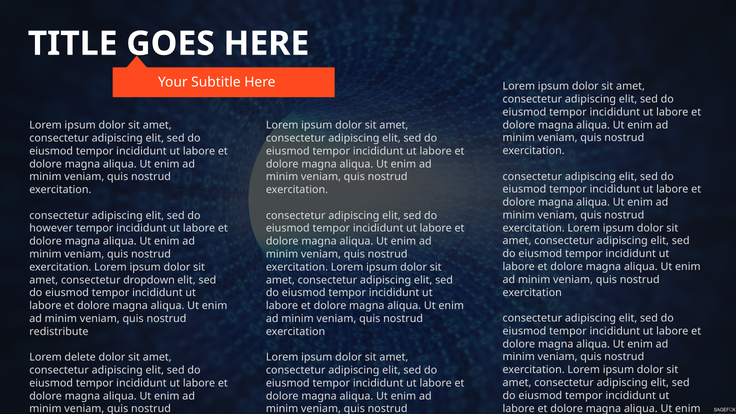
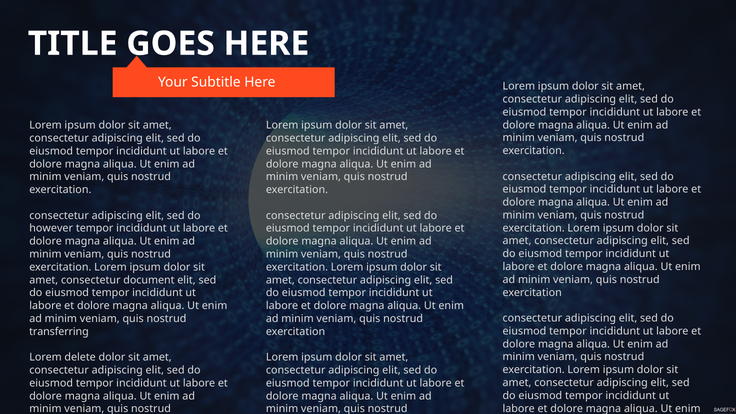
dropdown: dropdown -> document
redistribute: redistribute -> transferring
